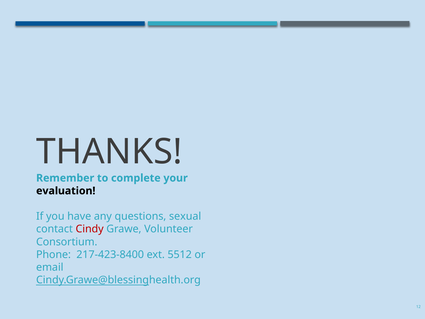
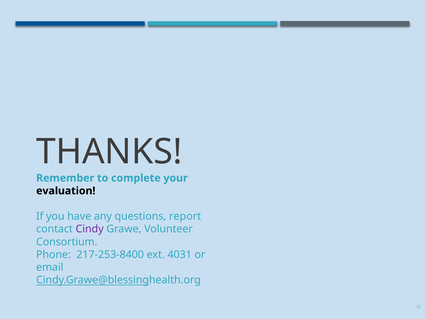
sexual: sexual -> report
Cindy colour: red -> purple
217-423-8400: 217-423-8400 -> 217-253-8400
5512: 5512 -> 4031
